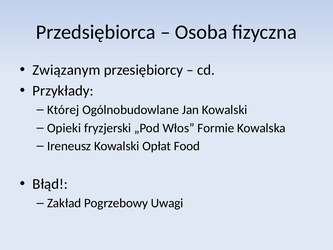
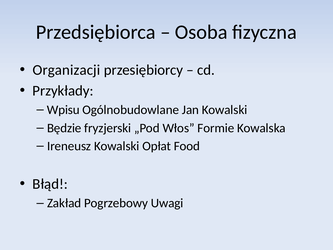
Związanym: Związanym -> Organizacji
Której: Której -> Wpisu
Opieki: Opieki -> Będzie
